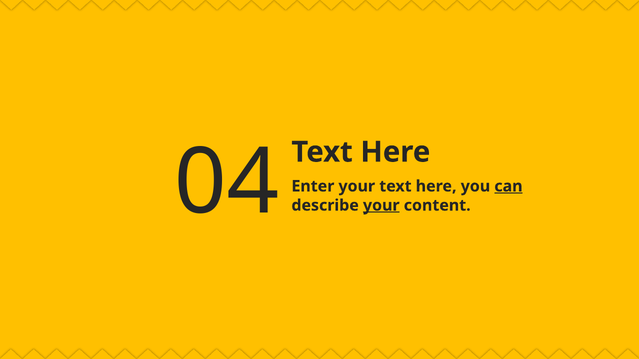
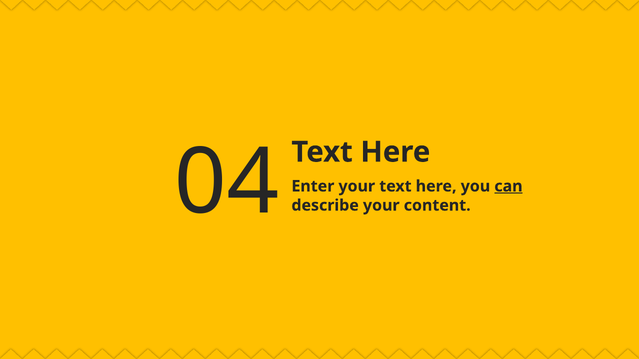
your at (381, 206) underline: present -> none
